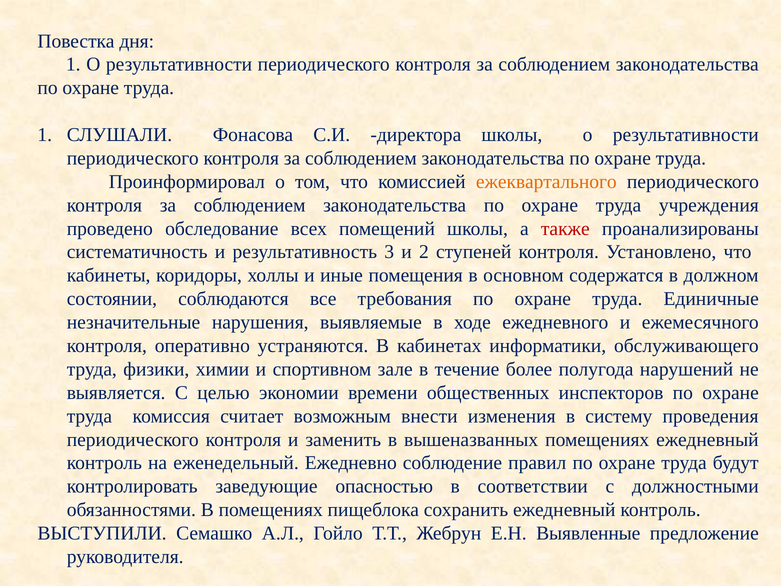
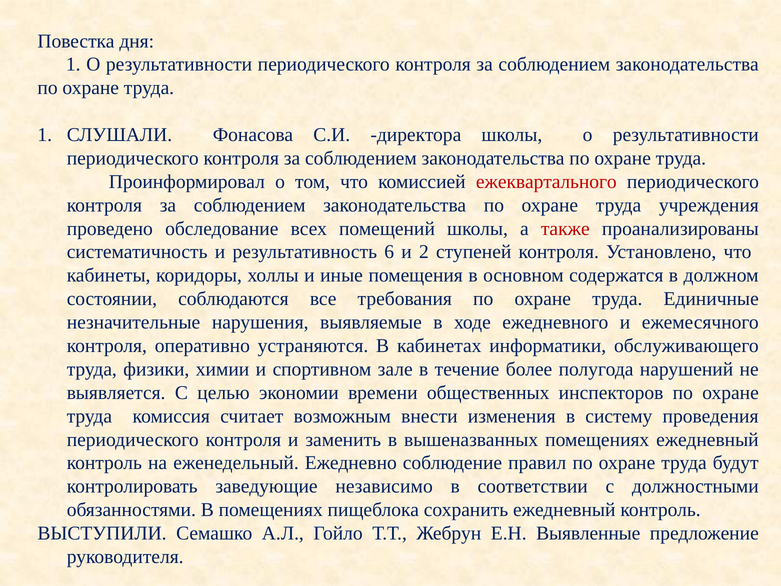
ежеквартального colour: orange -> red
3: 3 -> 6
опасностью: опасностью -> независимо
